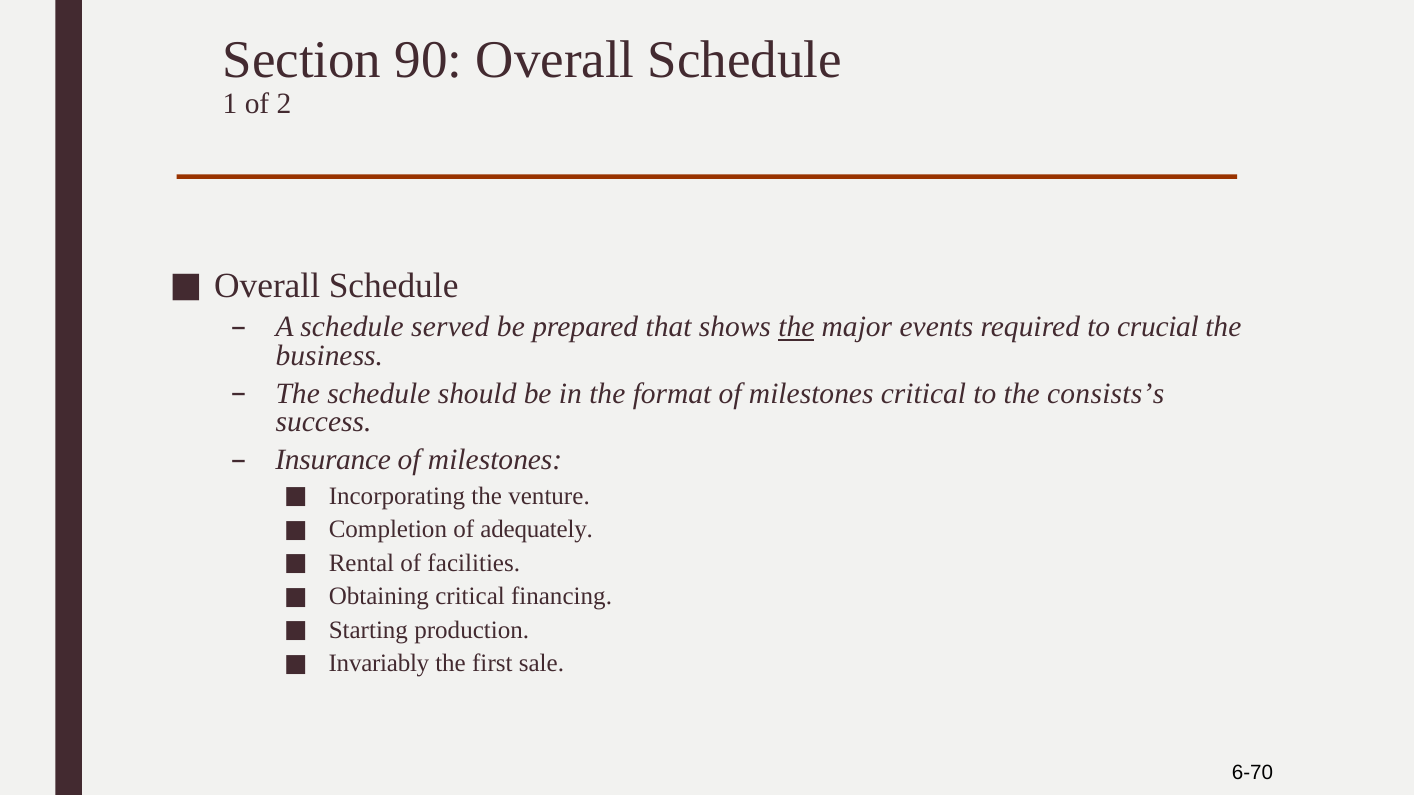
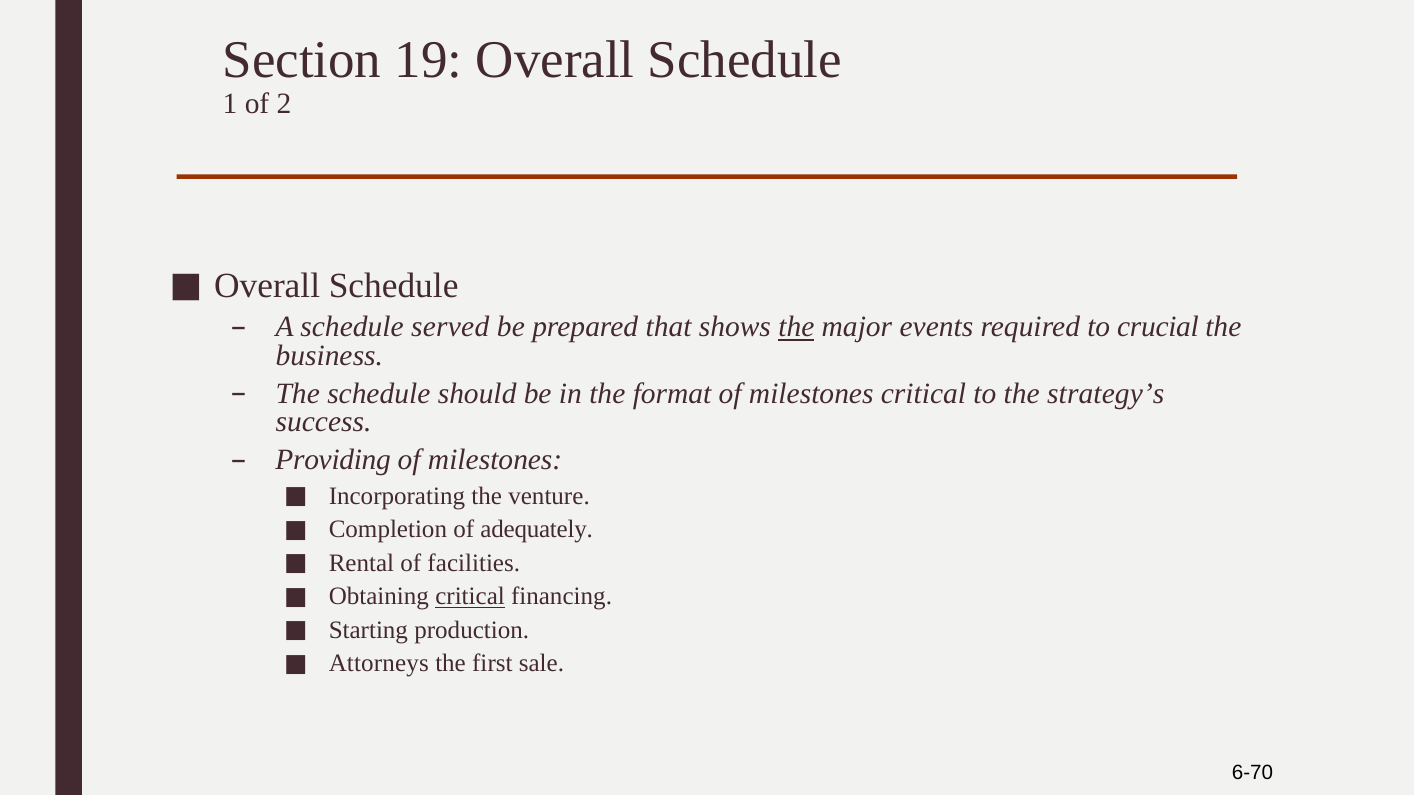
90: 90 -> 19
consists’s: consists’s -> strategy’s
Insurance: Insurance -> Providing
critical at (470, 597) underline: none -> present
Invariably: Invariably -> Attorneys
